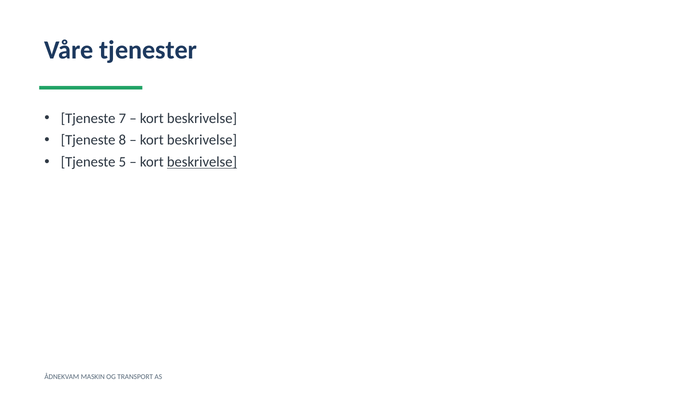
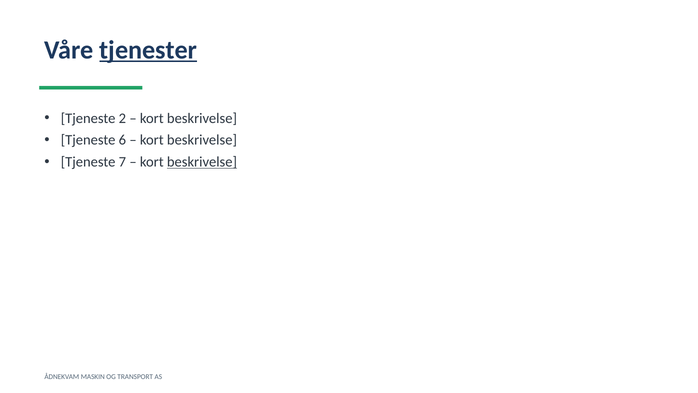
tjenester underline: none -> present
7: 7 -> 2
8: 8 -> 6
5: 5 -> 7
